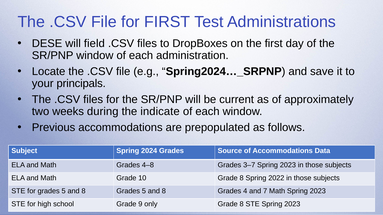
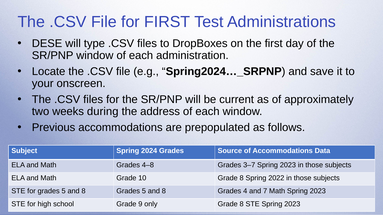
field: field -> type
principals: principals -> onscreen
indicate: indicate -> address
